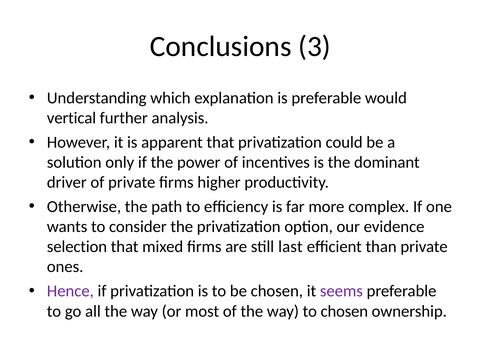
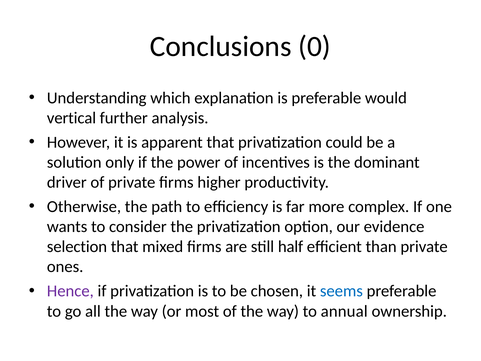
3: 3 -> 0
last: last -> half
seems colour: purple -> blue
to chosen: chosen -> annual
